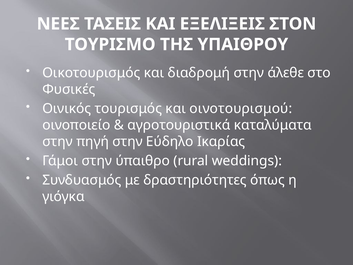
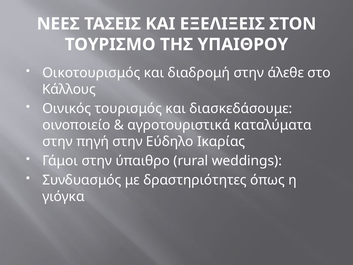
Φυσικές: Φυσικές -> Κάλλους
οινοτουρισμού: οινοτουρισμού -> διασκεδάσουμε
